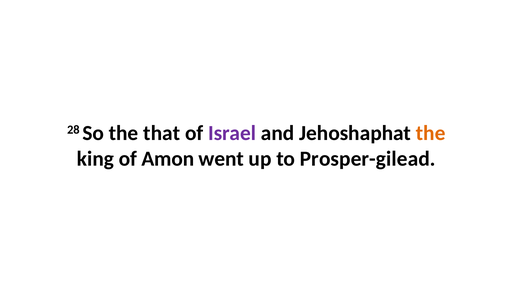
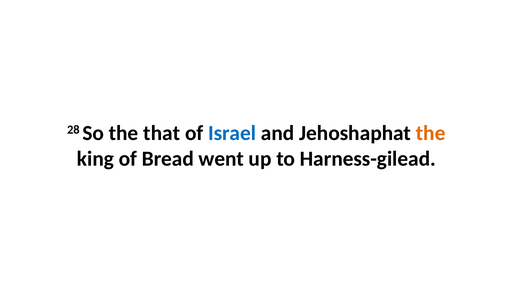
Israel colour: purple -> blue
Amon: Amon -> Bread
Prosper-gilead: Prosper-gilead -> Harness-gilead
